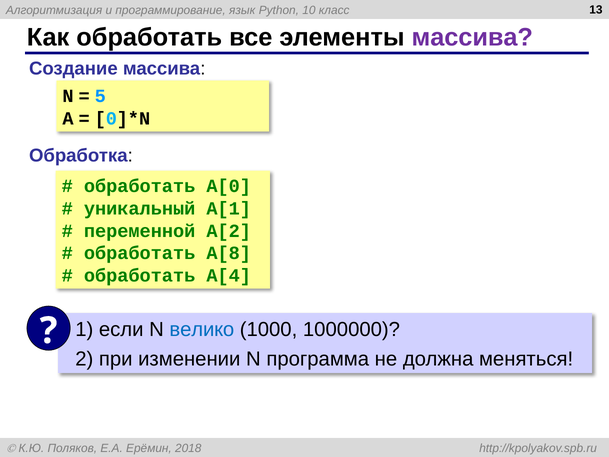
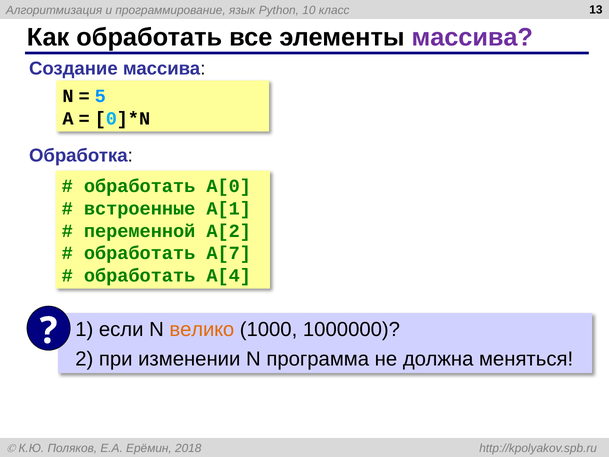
уникальный: уникальный -> встроенные
A[8: A[8 -> A[7
велико colour: blue -> orange
